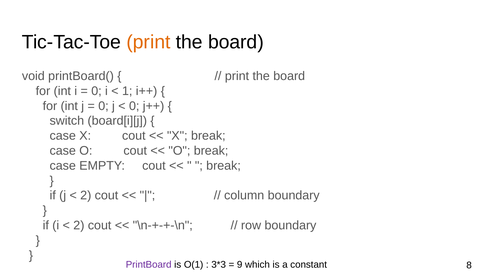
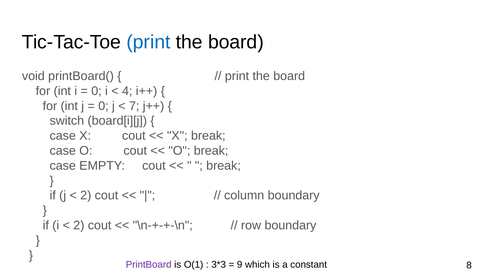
print at (148, 42) colour: orange -> blue
1: 1 -> 4
0 at (134, 106): 0 -> 7
